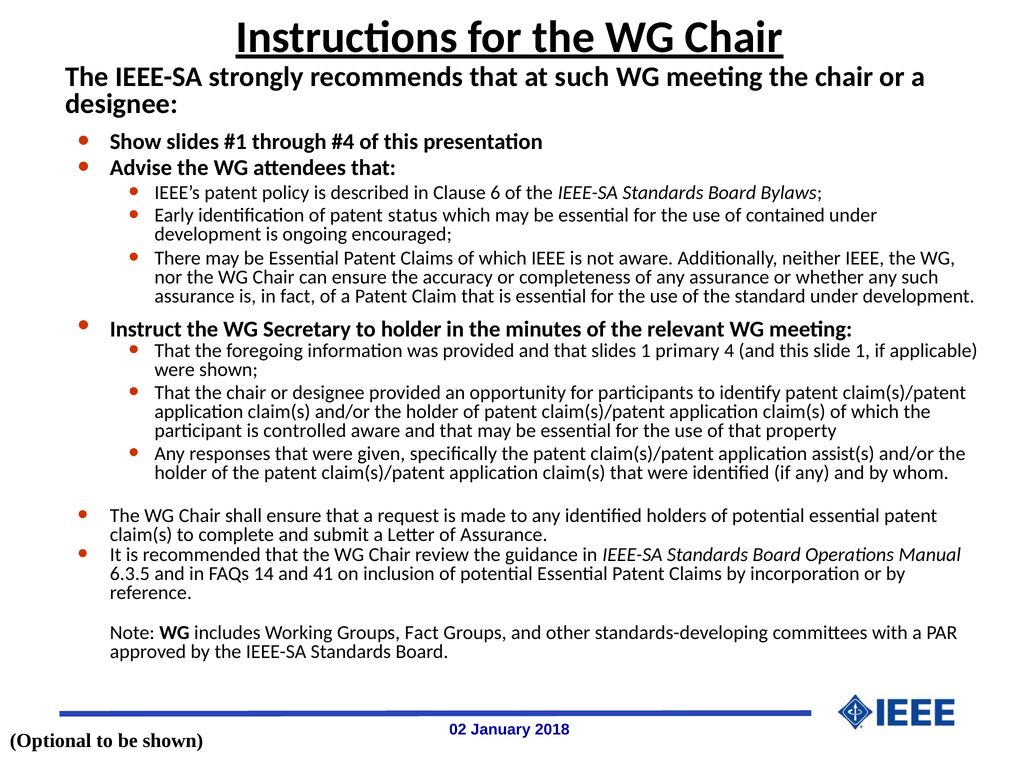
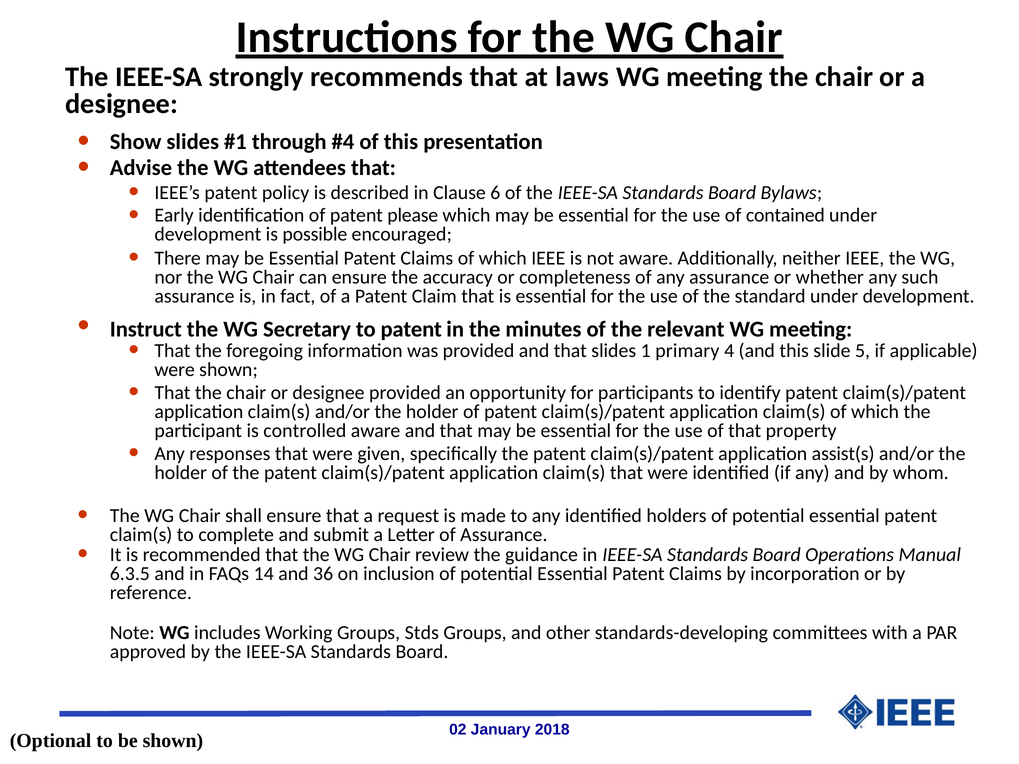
at such: such -> laws
status: status -> please
ongoing: ongoing -> possible
to holder: holder -> patent
slide 1: 1 -> 5
41: 41 -> 36
Groups Fact: Fact -> Stds
